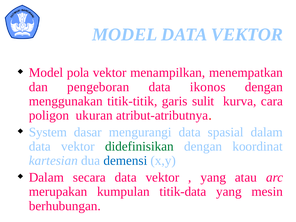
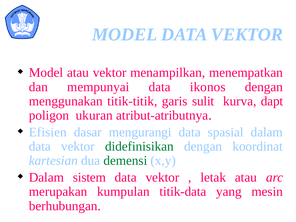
Model pola: pola -> atau
pengeboran: pengeboran -> mempunyai
cara: cara -> dapt
System: System -> Efisien
demensi colour: blue -> green
secara: secara -> sistem
yang at (213, 177): yang -> letak
